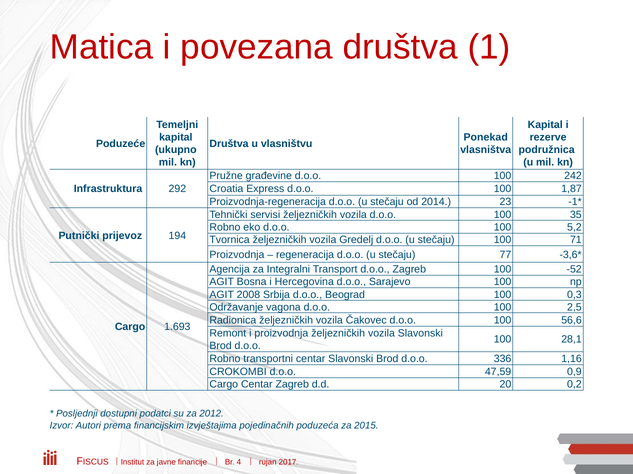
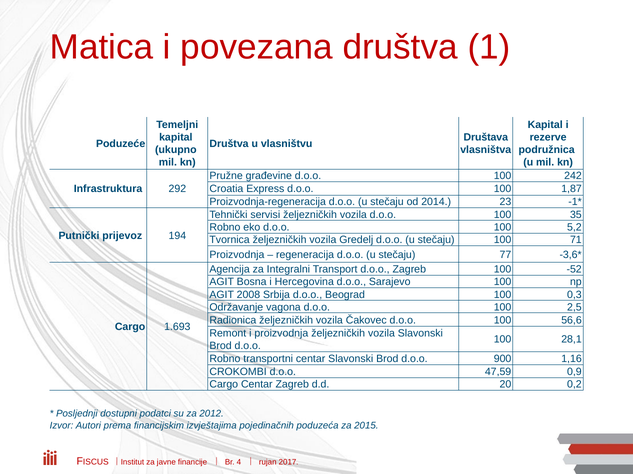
Ponekad: Ponekad -> Društava
336: 336 -> 900
